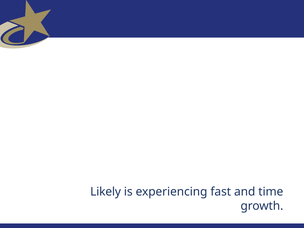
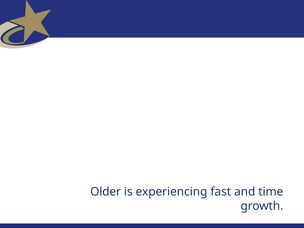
Likely: Likely -> Older
